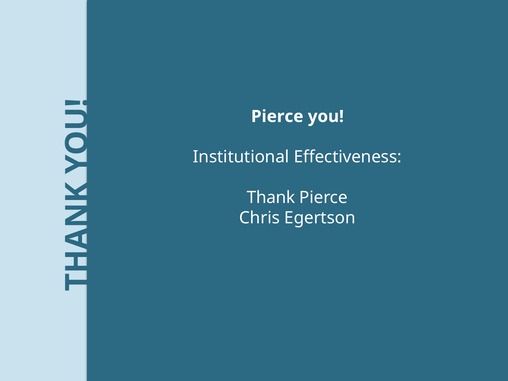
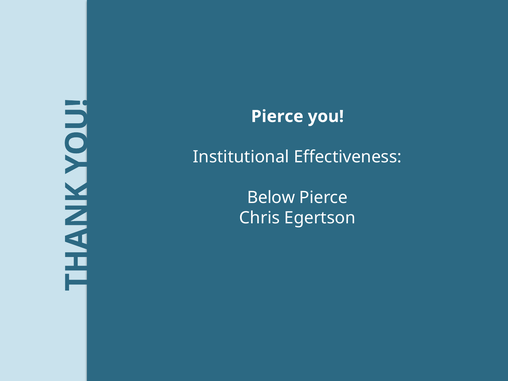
Thank: Thank -> Below
